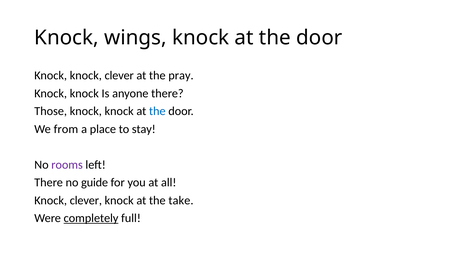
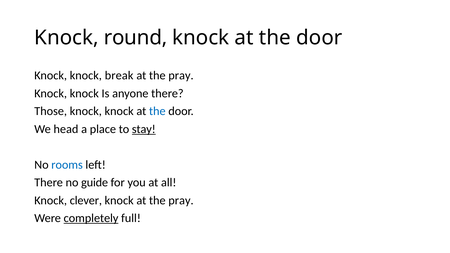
wings: wings -> round
Knock knock clever: clever -> break
from: from -> head
stay underline: none -> present
rooms colour: purple -> blue
knock at the take: take -> pray
